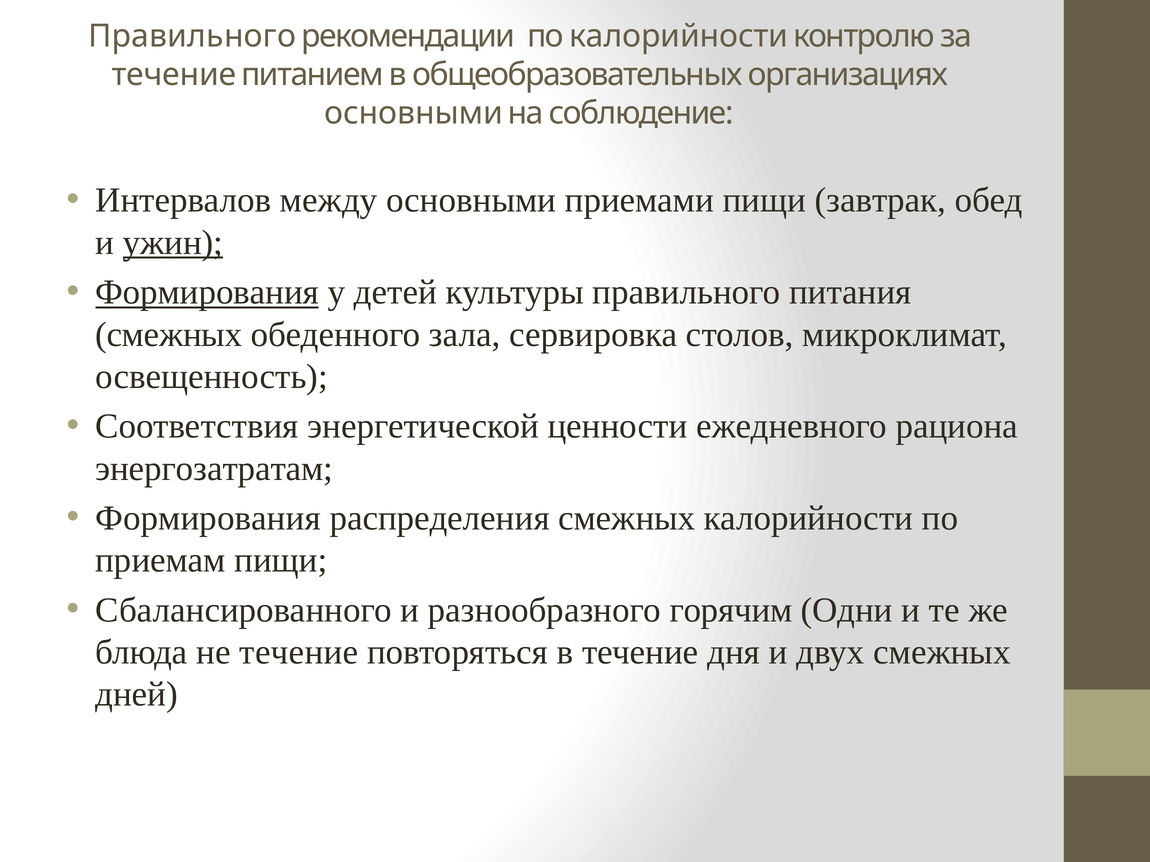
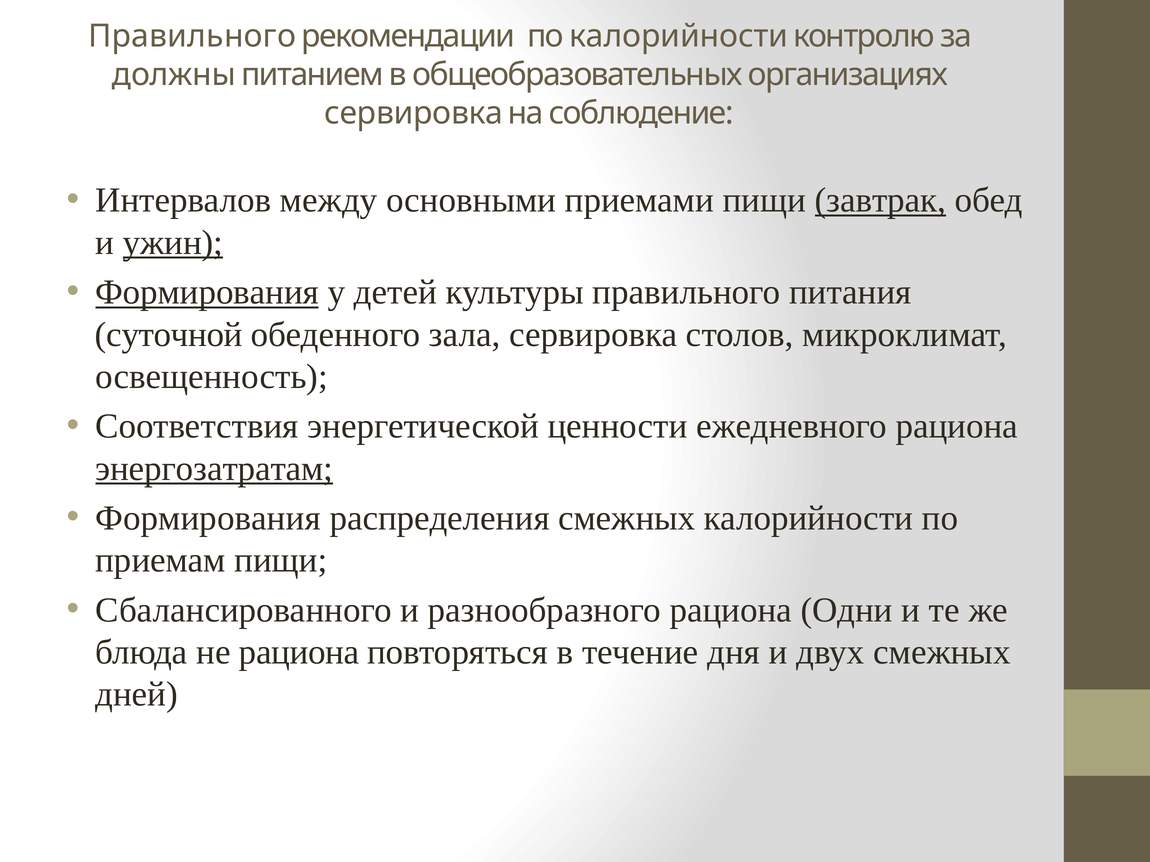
течение at (174, 75): течение -> должны
основными at (414, 113): основными -> сервировка
завтрак underline: none -> present
смежных at (169, 335): смежных -> суточной
энергозатратам underline: none -> present
разнообразного горячим: горячим -> рациона
не течение: течение -> рациона
